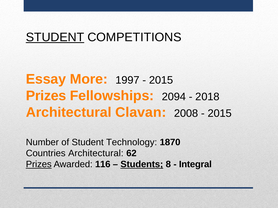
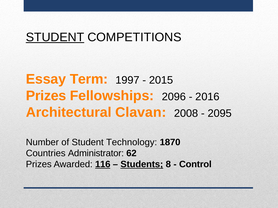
More: More -> Term
2094: 2094 -> 2096
2018: 2018 -> 2016
2015 at (220, 114): 2015 -> 2095
Countries Architectural: Architectural -> Administrator
Prizes at (39, 165) underline: present -> none
116 underline: none -> present
Integral: Integral -> Control
